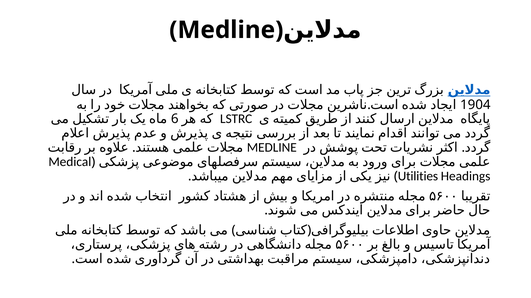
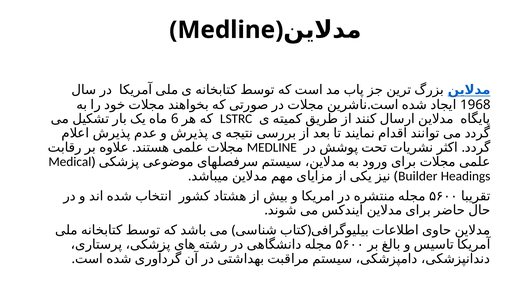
1904: 1904 -> 1968
Utilities: Utilities -> Builder
